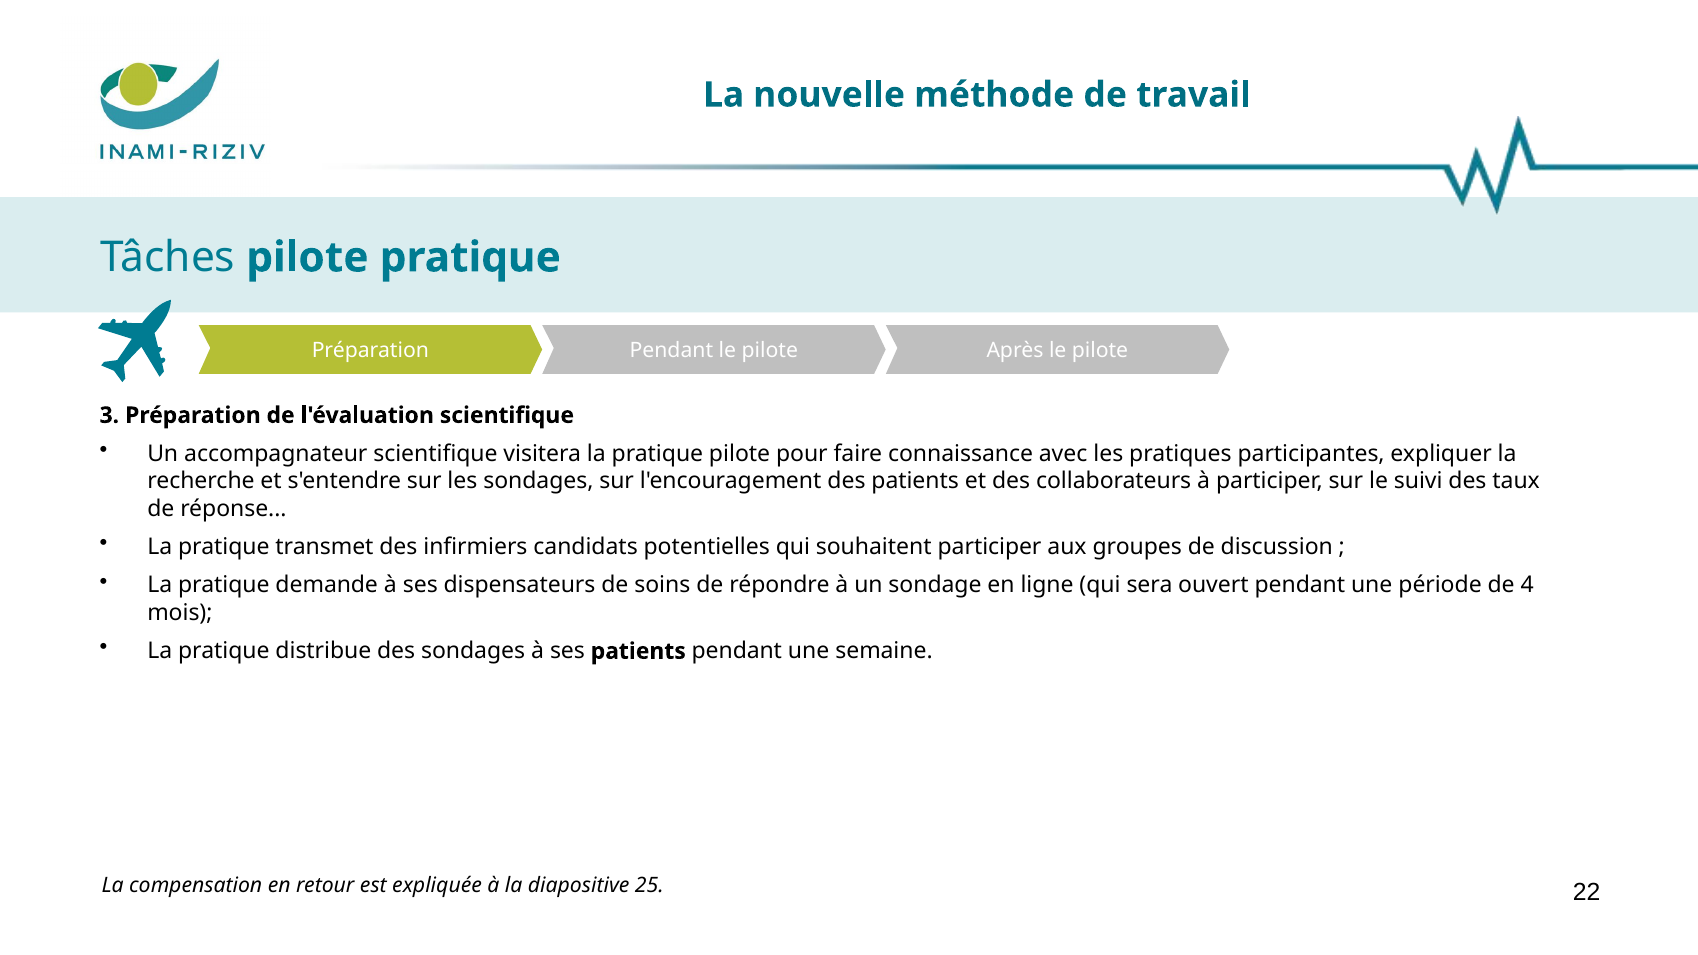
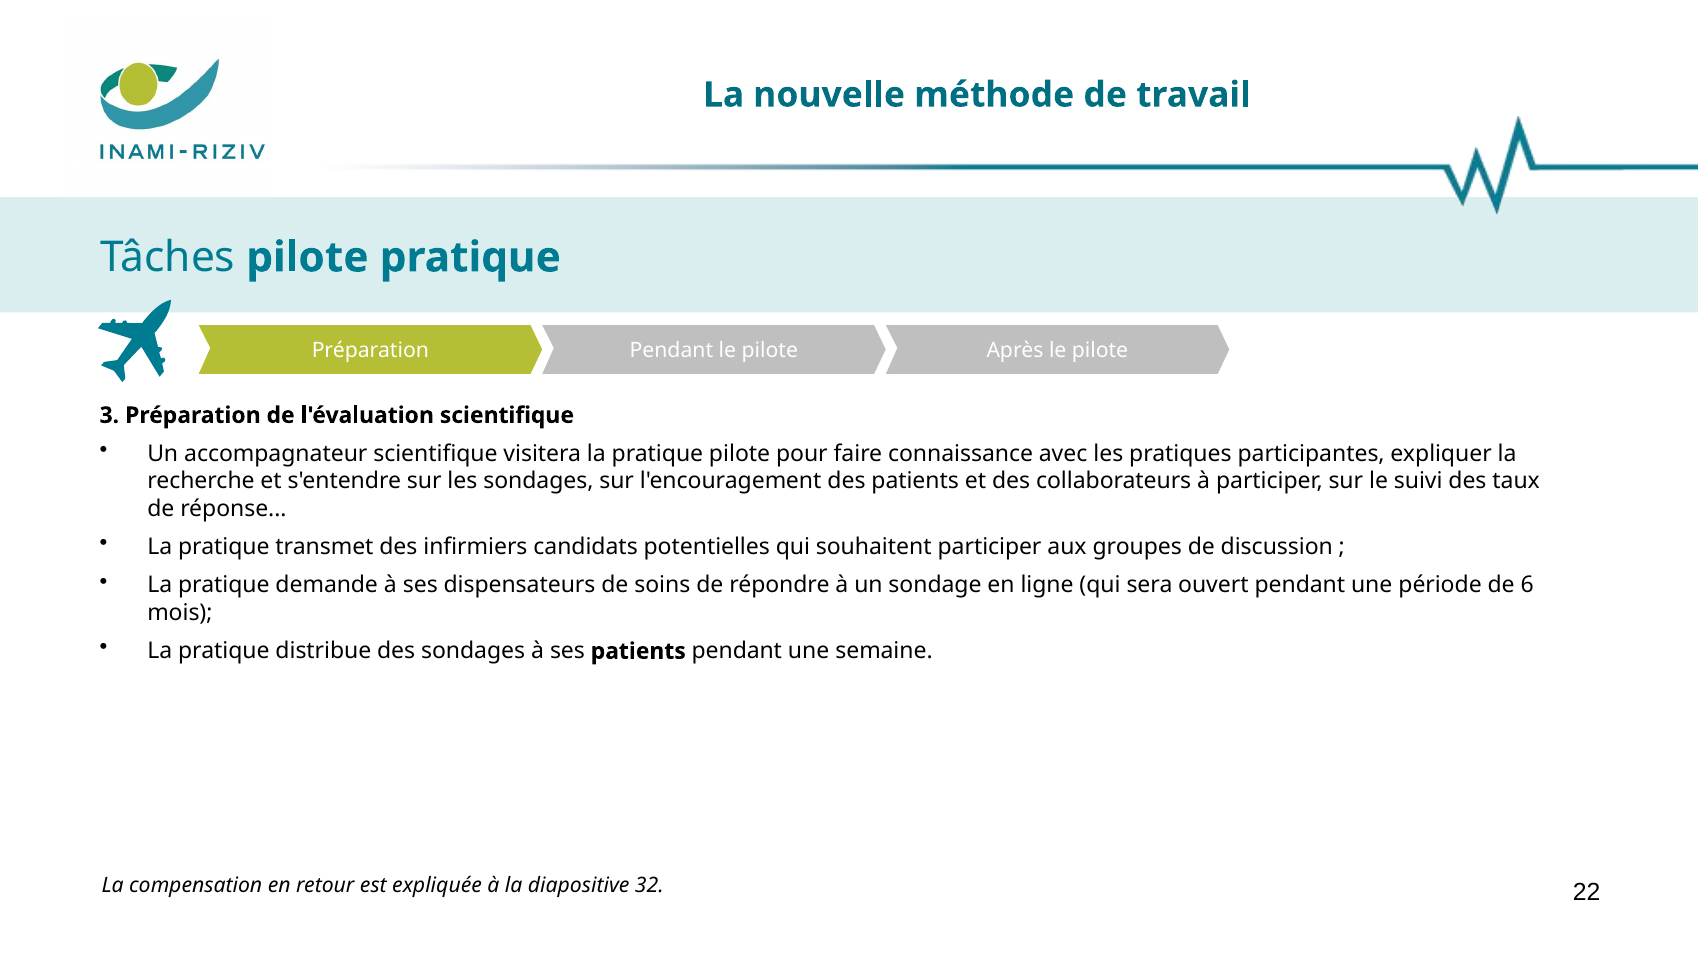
4: 4 -> 6
25: 25 -> 32
